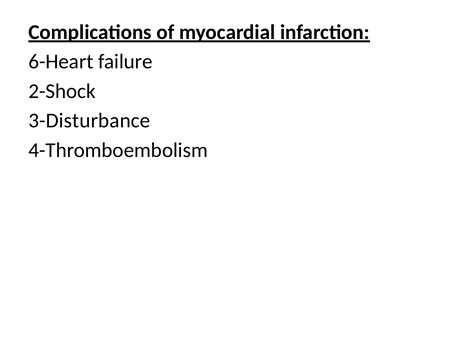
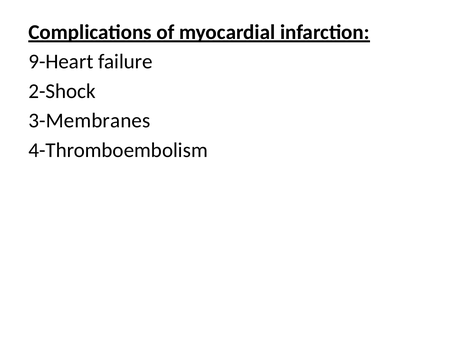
6-Heart: 6-Heart -> 9-Heart
3-Disturbance: 3-Disturbance -> 3-Membranes
